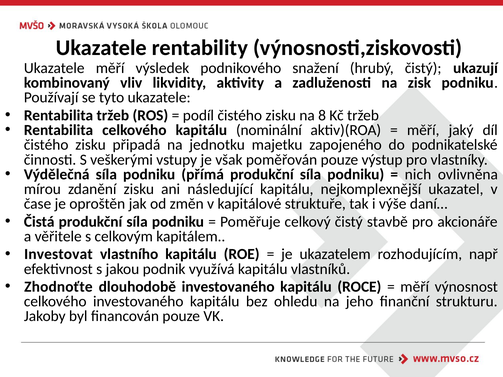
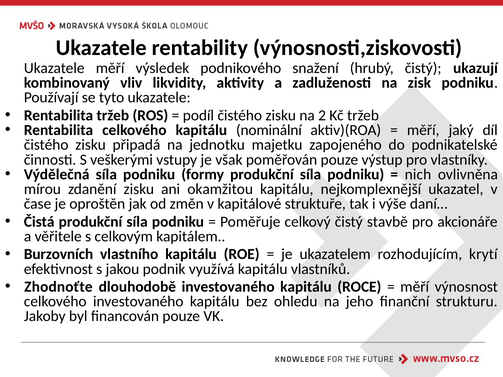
8: 8 -> 2
přímá: přímá -> formy
následující: následující -> okamžitou
Investovat: Investovat -> Burzovních
např: např -> krytí
